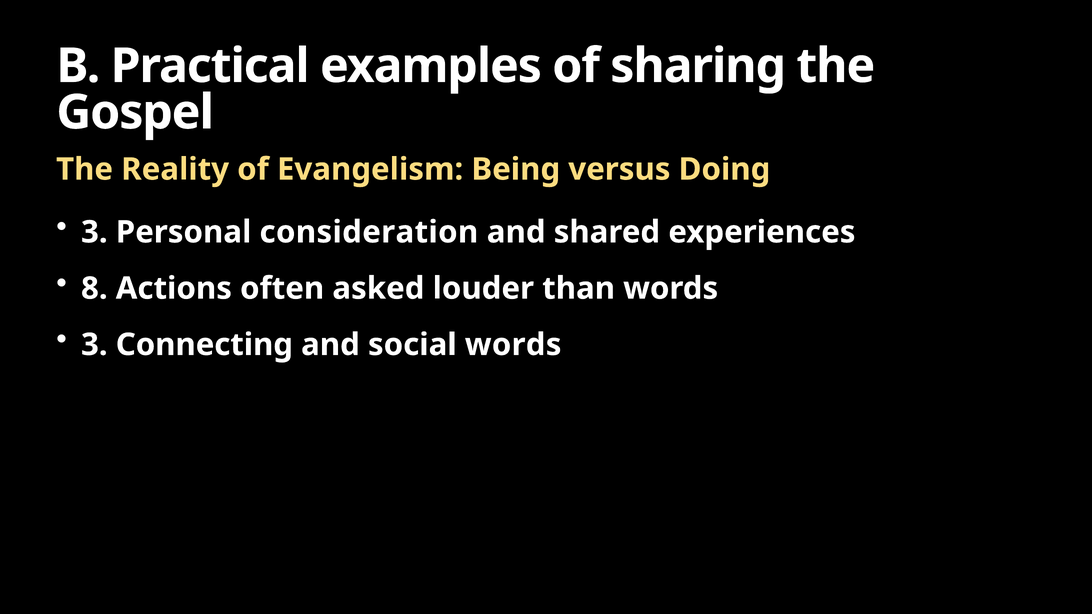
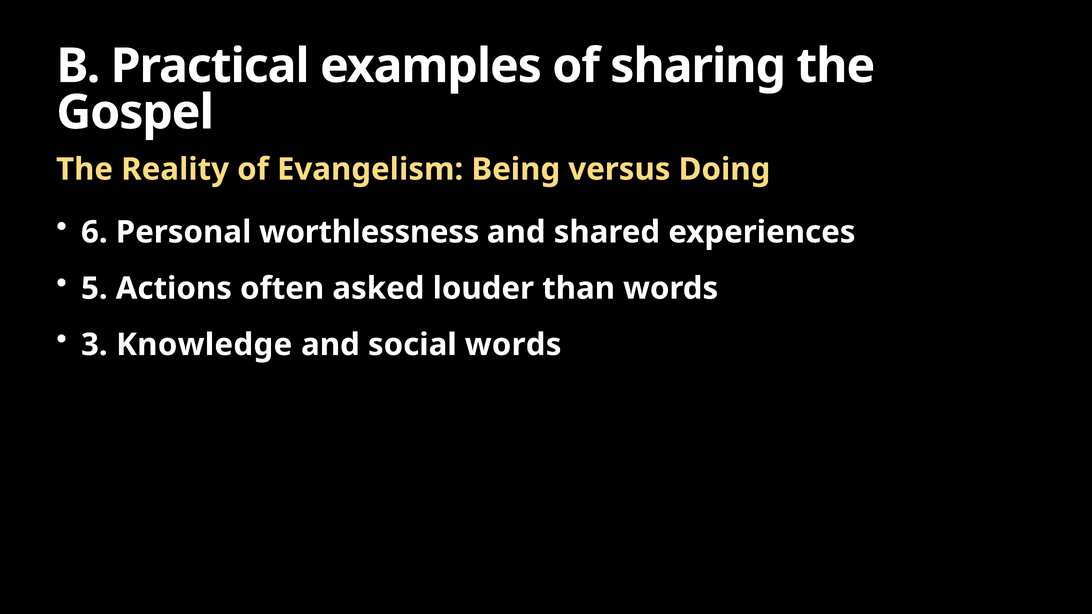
3 at (94, 232): 3 -> 6
consideration: consideration -> worthlessness
8: 8 -> 5
Connecting: Connecting -> Knowledge
